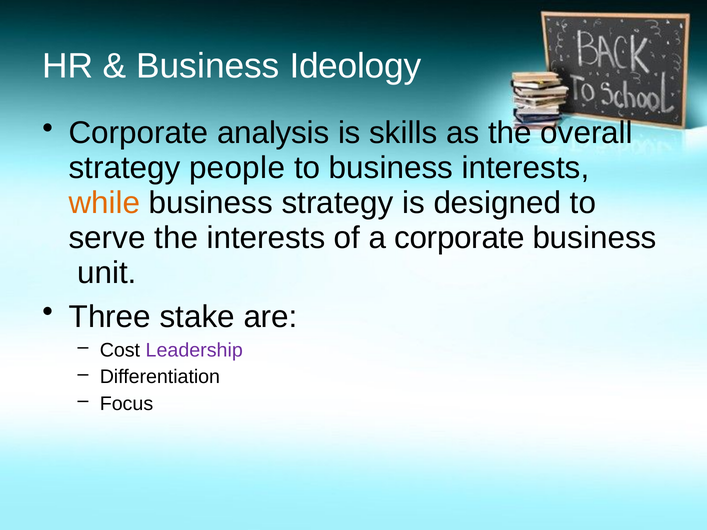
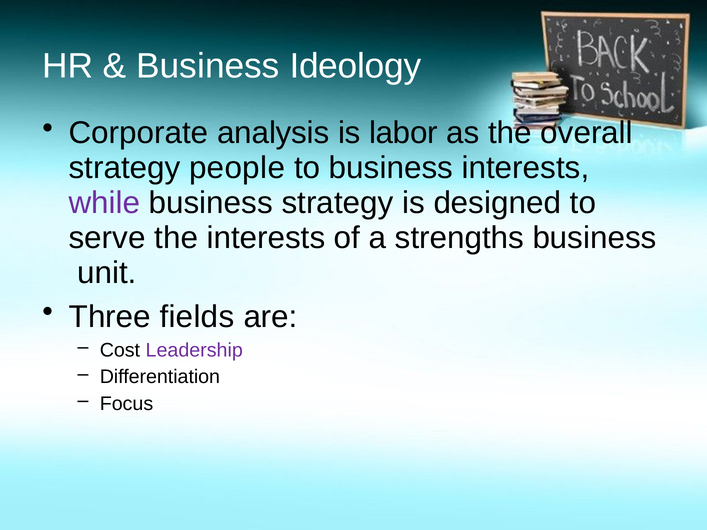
skills: skills -> labor
while colour: orange -> purple
a corporate: corporate -> strengths
stake: stake -> fields
